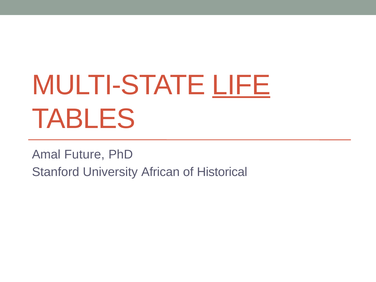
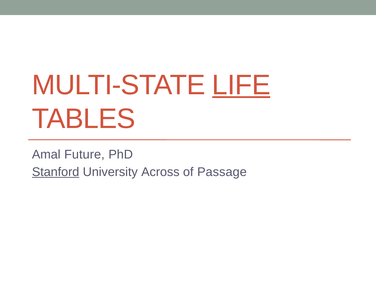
Stanford underline: none -> present
African: African -> Across
Historical: Historical -> Passage
